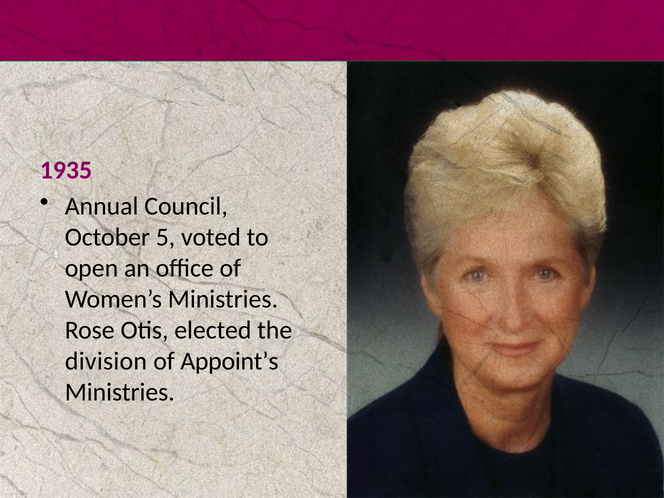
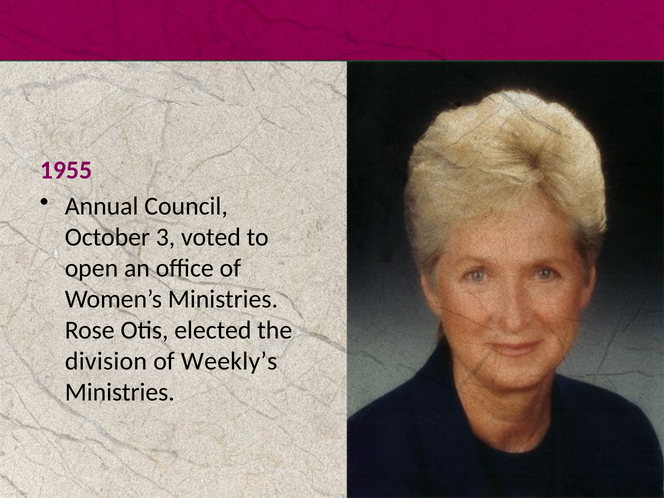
1935: 1935 -> 1955
5: 5 -> 3
Appoint’s: Appoint’s -> Weekly’s
